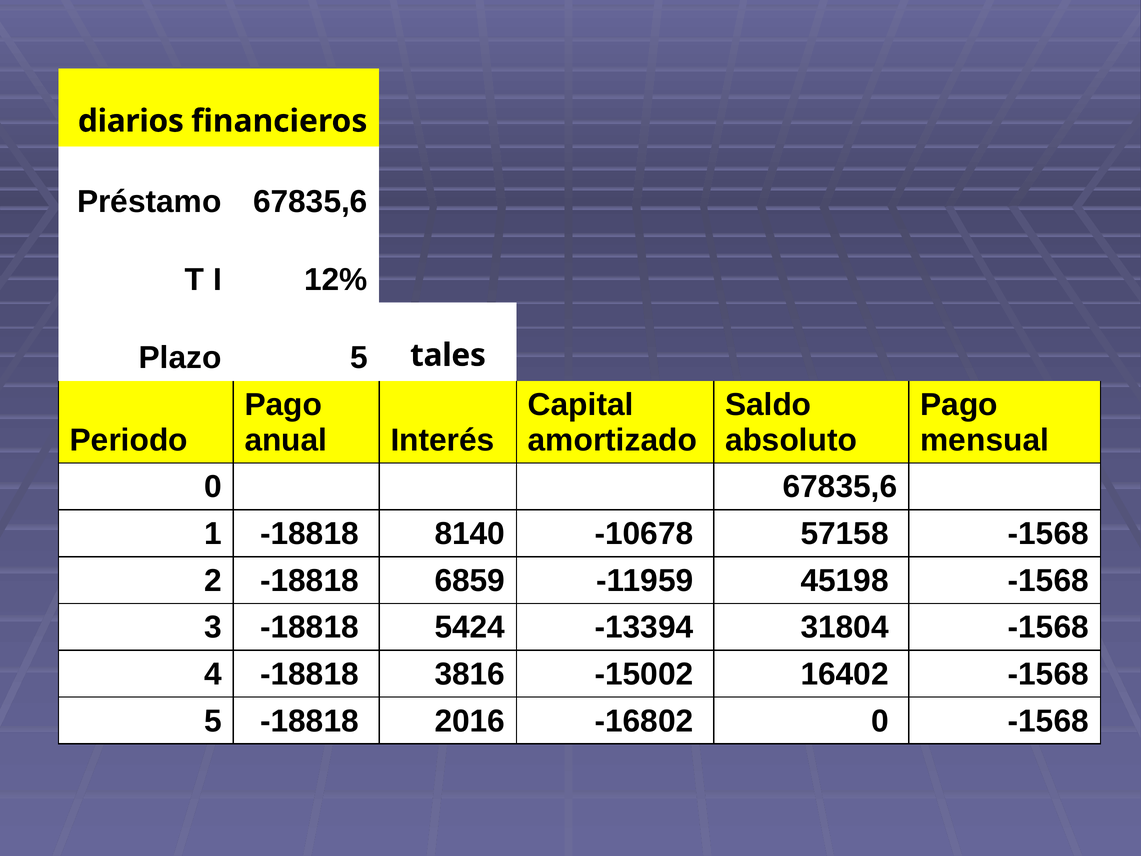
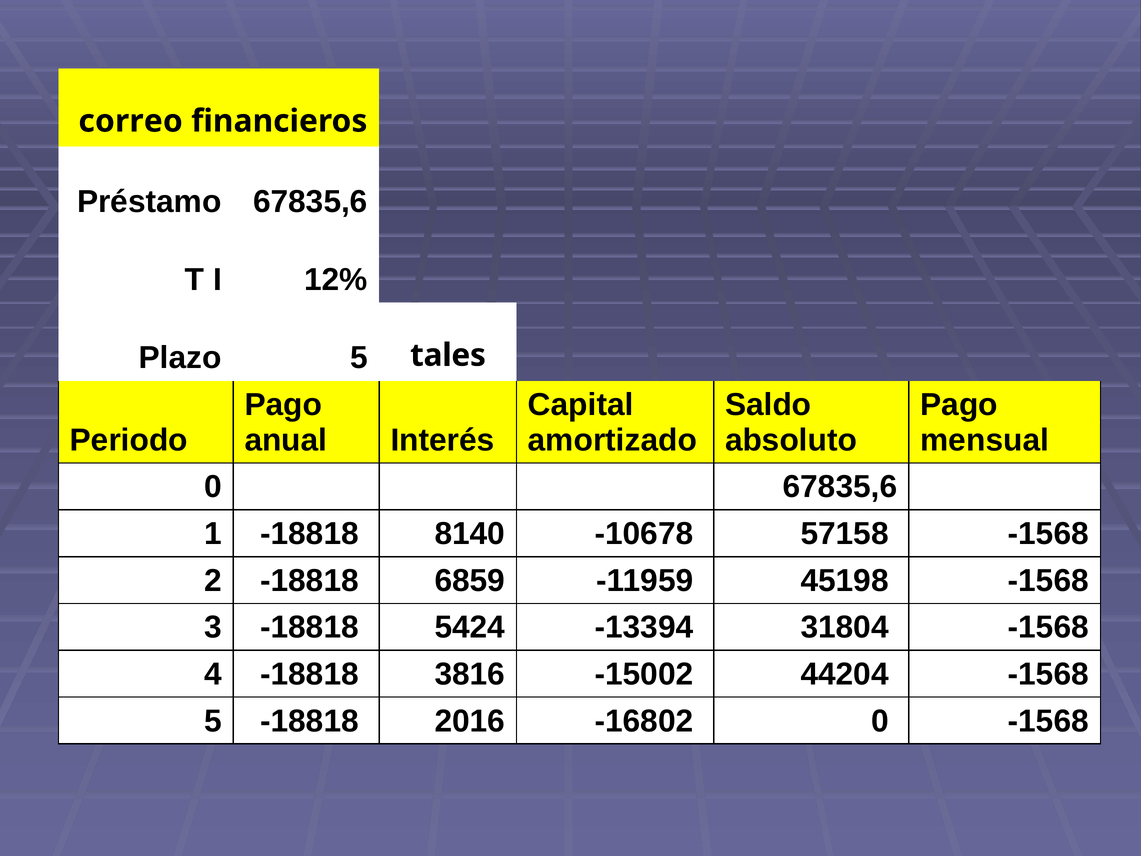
diarios: diarios -> correo
16402: 16402 -> 44204
